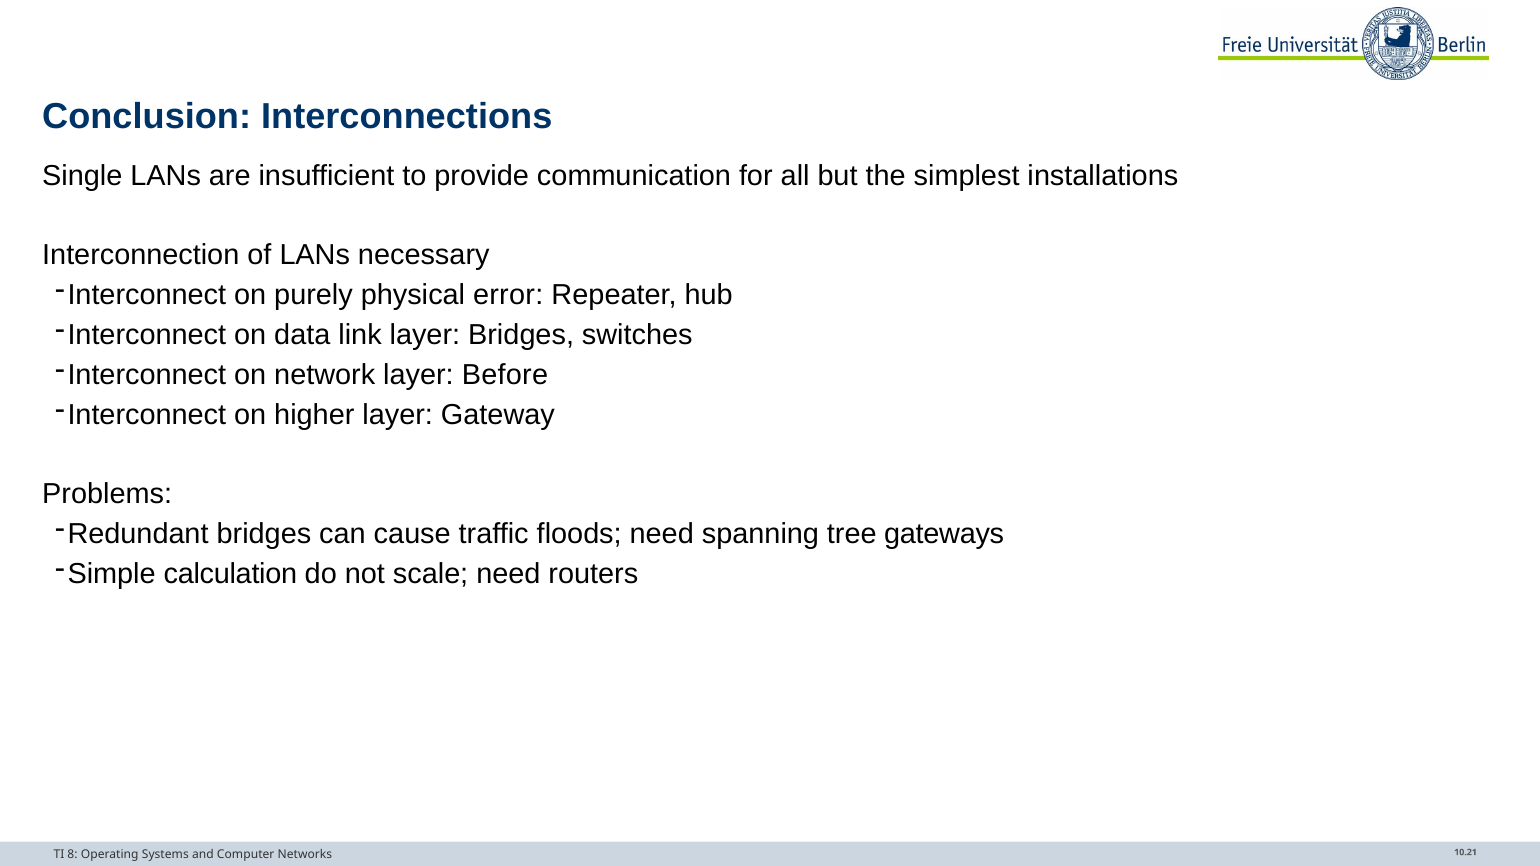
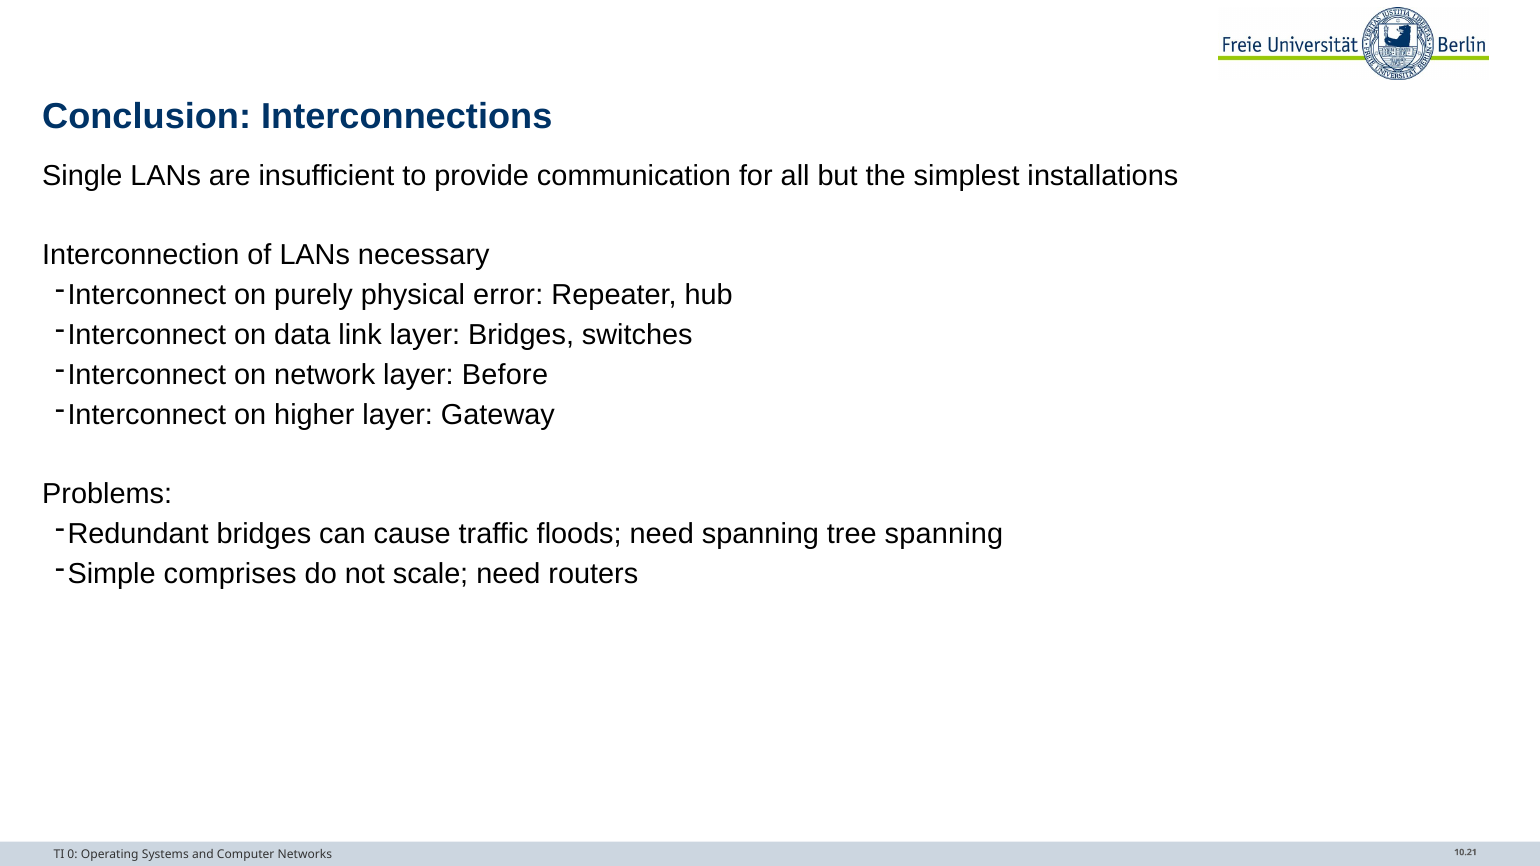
tree gateways: gateways -> spanning
calculation: calculation -> comprises
8: 8 -> 0
